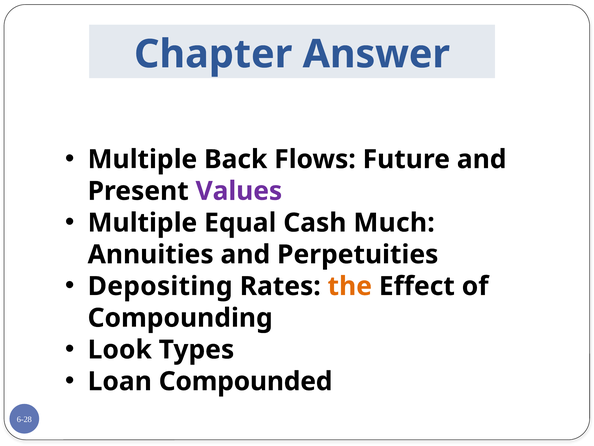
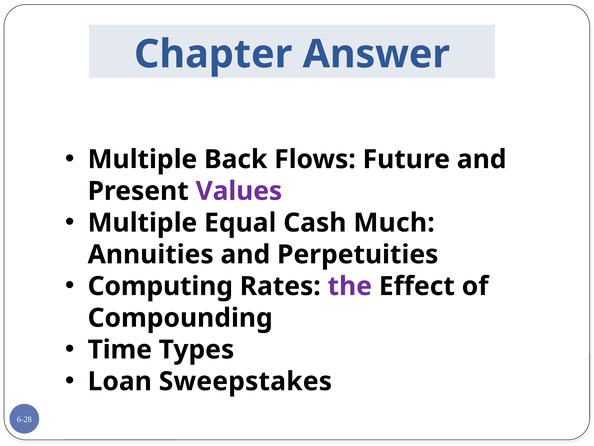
Depositing: Depositing -> Computing
the colour: orange -> purple
Look: Look -> Time
Compounded: Compounded -> Sweepstakes
